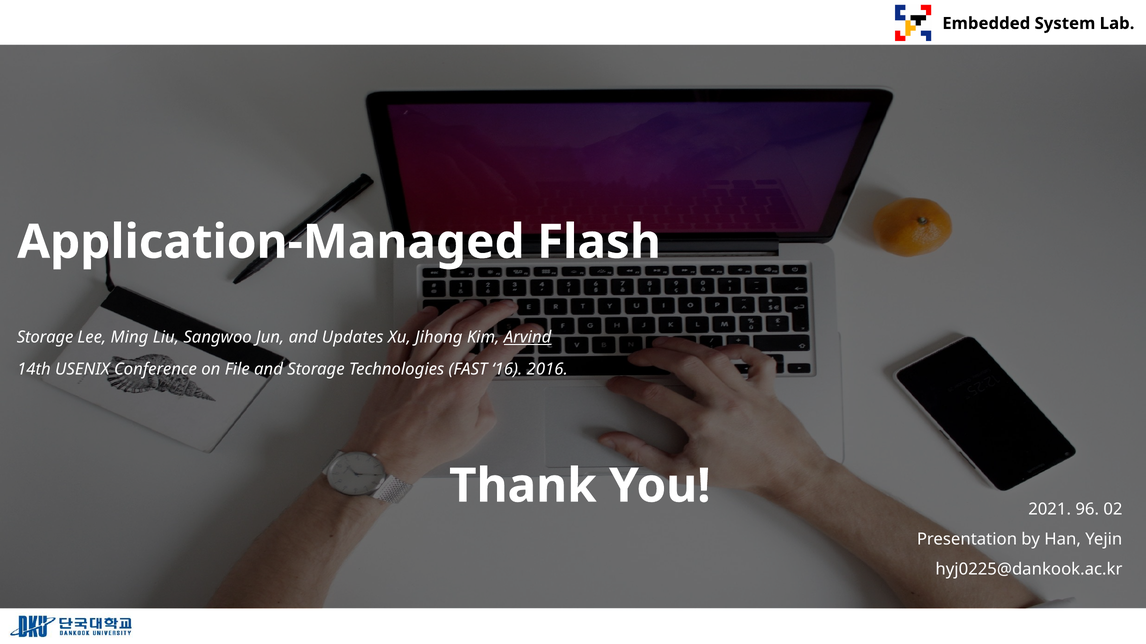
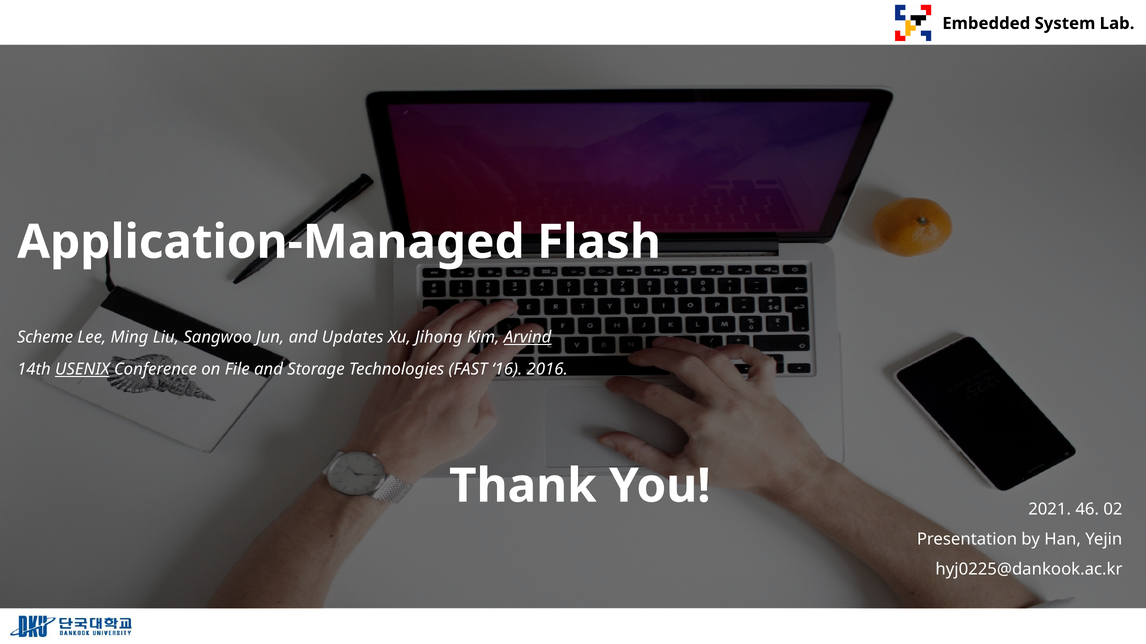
Storage at (45, 338): Storage -> Scheme
USENIX underline: none -> present
96: 96 -> 46
